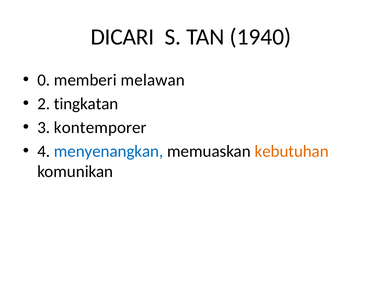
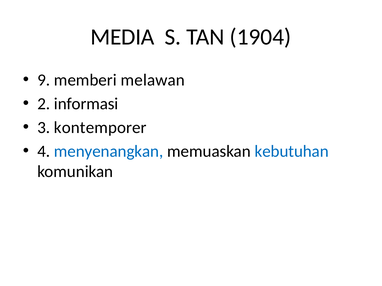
DICARI: DICARI -> MEDIA
1940: 1940 -> 1904
0: 0 -> 9
tingkatan: tingkatan -> informasi
kebutuhan colour: orange -> blue
